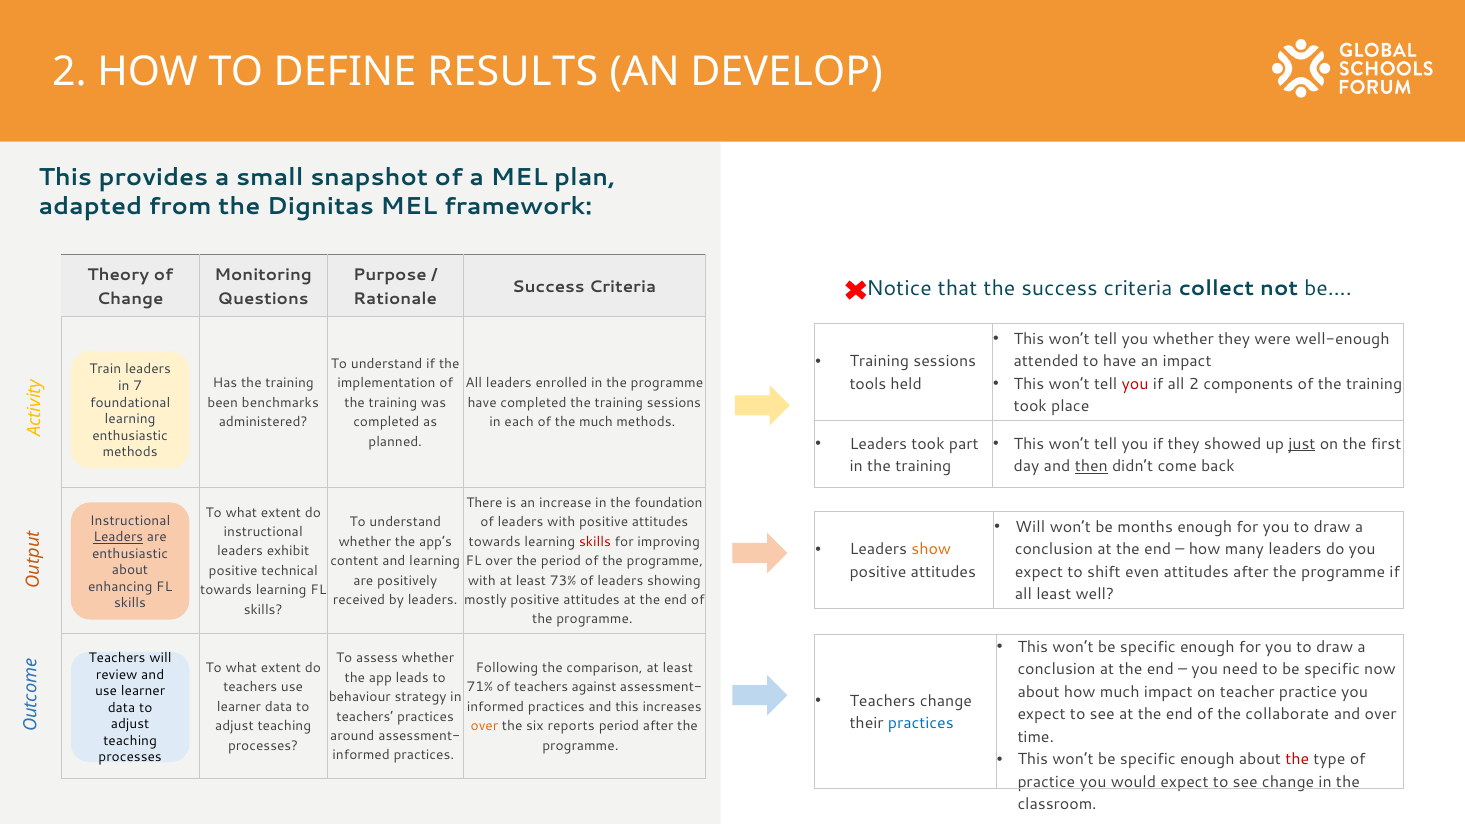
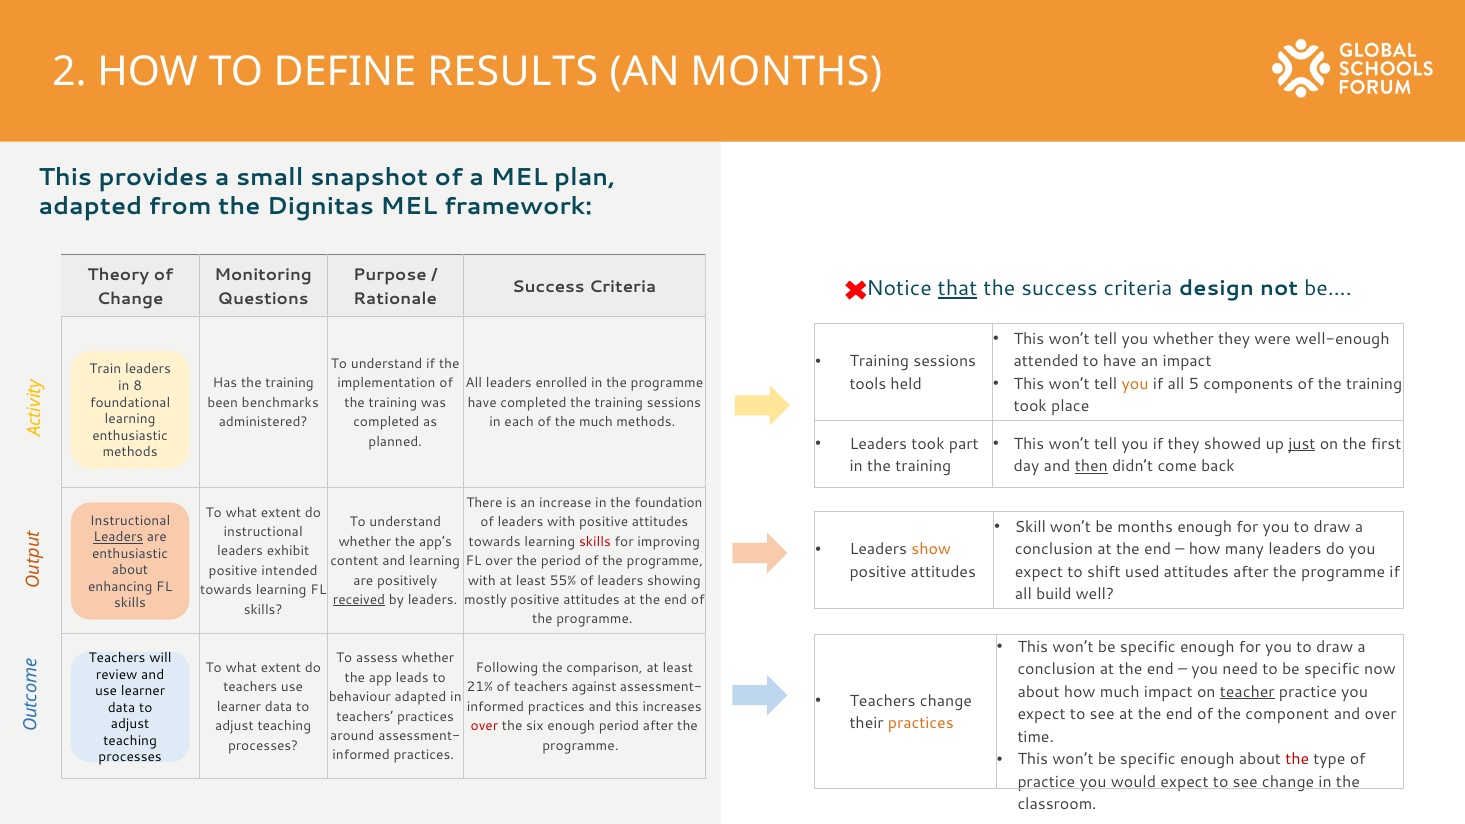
AN DEVELOP: DEVELOP -> MONTHS
that underline: none -> present
collect: collect -> design
you at (1135, 384) colour: red -> orange
all 2: 2 -> 5
7: 7 -> 8
Will at (1030, 527): Will -> Skill
technical: technical -> intended
even: even -> used
73%: 73% -> 55%
all least: least -> build
received underline: none -> present
71%: 71% -> 21%
teacher underline: none -> present
behaviour strategy: strategy -> adapted
collaborate: collaborate -> component
practices at (921, 724) colour: blue -> orange
over at (484, 726) colour: orange -> red
six reports: reports -> enough
